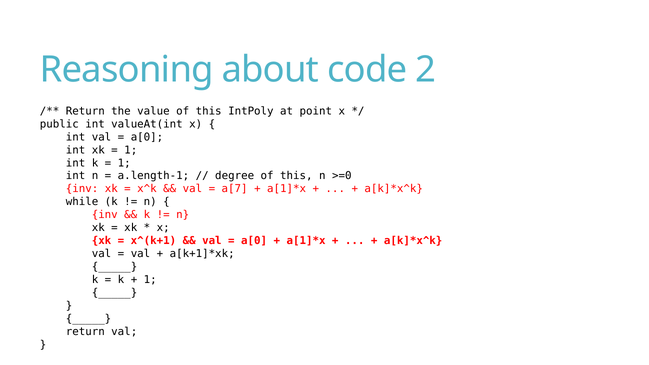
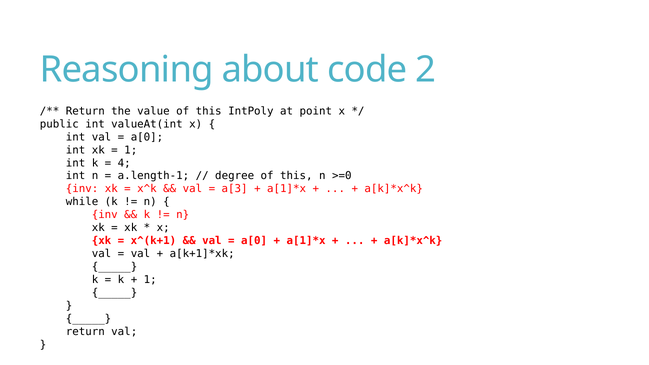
1 at (124, 163): 1 -> 4
a[7: a[7 -> a[3
